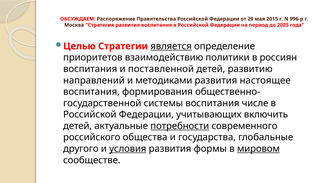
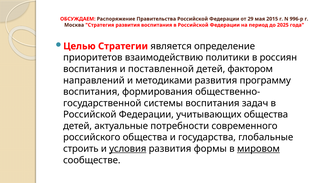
является underline: present -> none
развитию: развитию -> фактором
настоящее: настоящее -> программу
числе: числе -> задач
учитывающих включить: включить -> общества
потребности underline: present -> none
другого: другого -> строить
